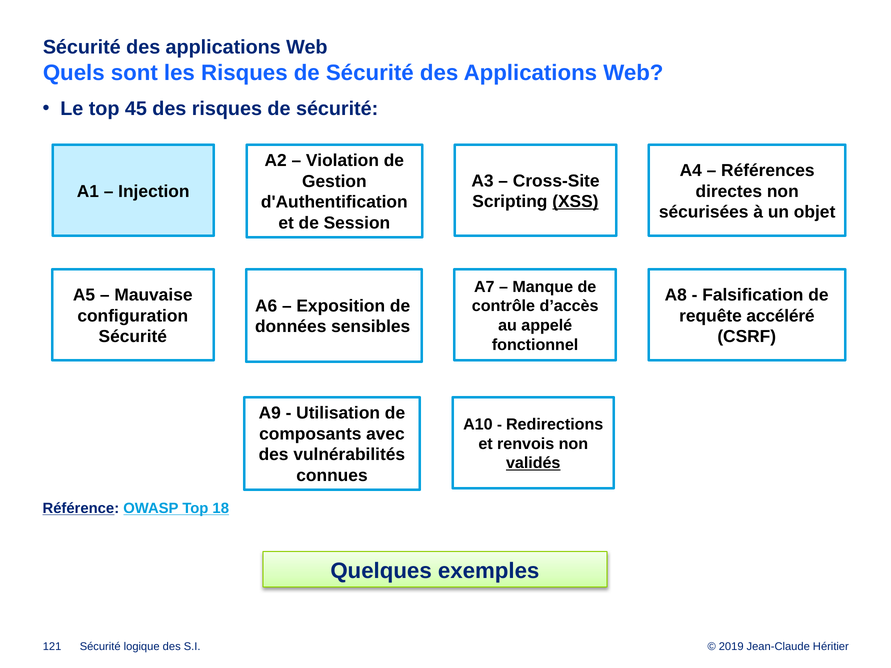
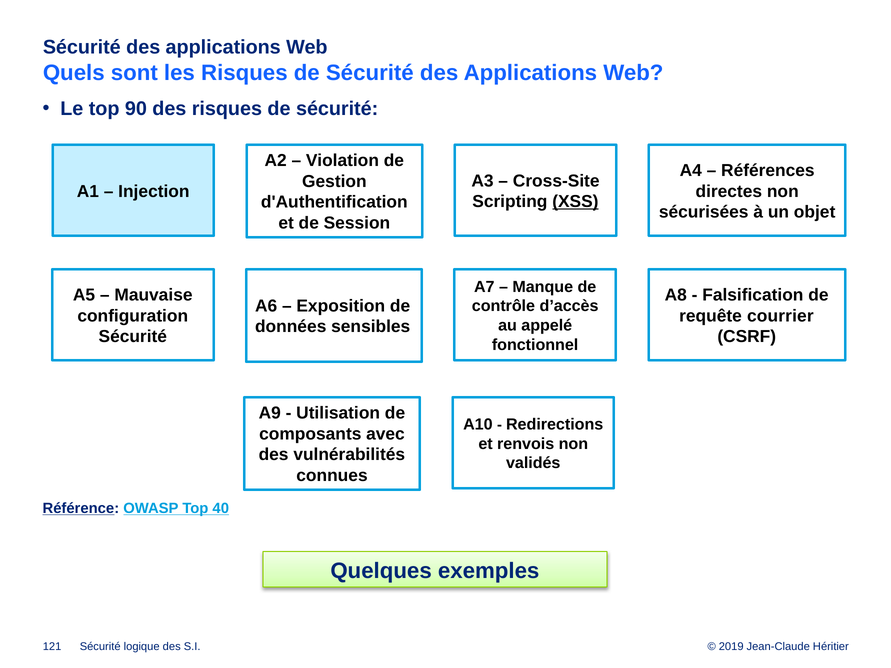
45: 45 -> 90
accéléré: accéléré -> courrier
validés underline: present -> none
18: 18 -> 40
